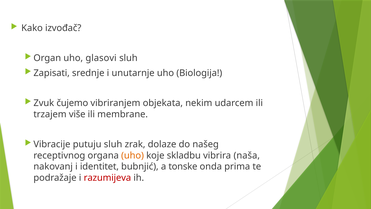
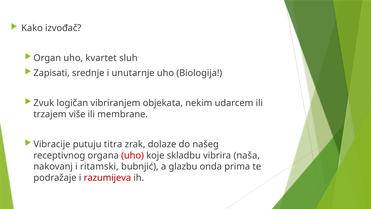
glasovi: glasovi -> kvartet
čujemo: čujemo -> logičan
putuju sluh: sluh -> titra
uho at (133, 155) colour: orange -> red
identitet: identitet -> ritamski
tonske: tonske -> glazbu
